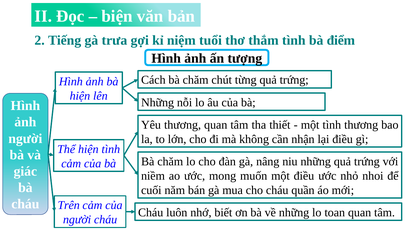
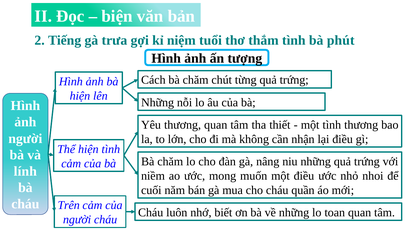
điểm: điểm -> phút
giác: giác -> lính
